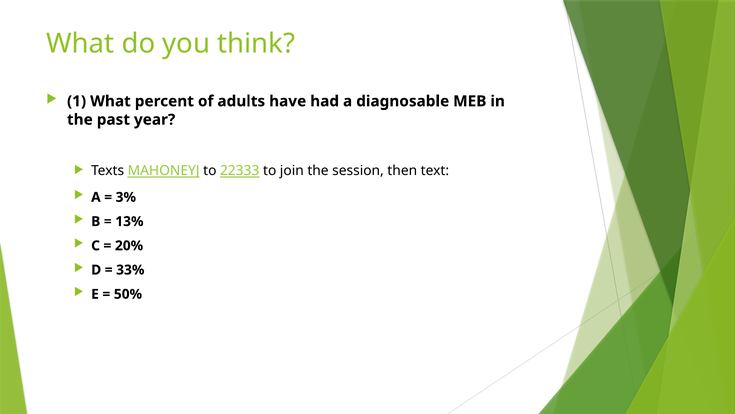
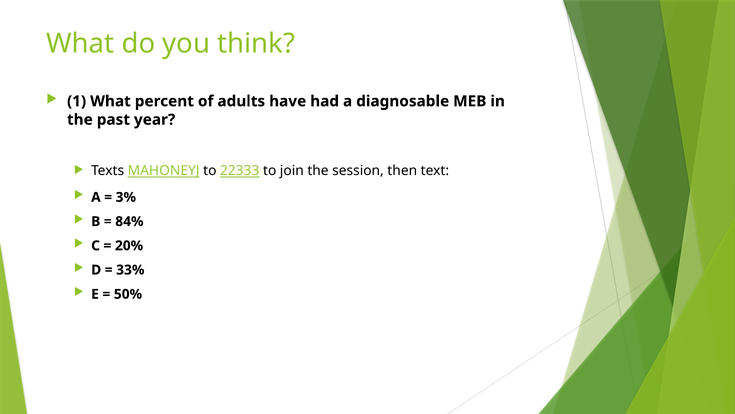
13%: 13% -> 84%
